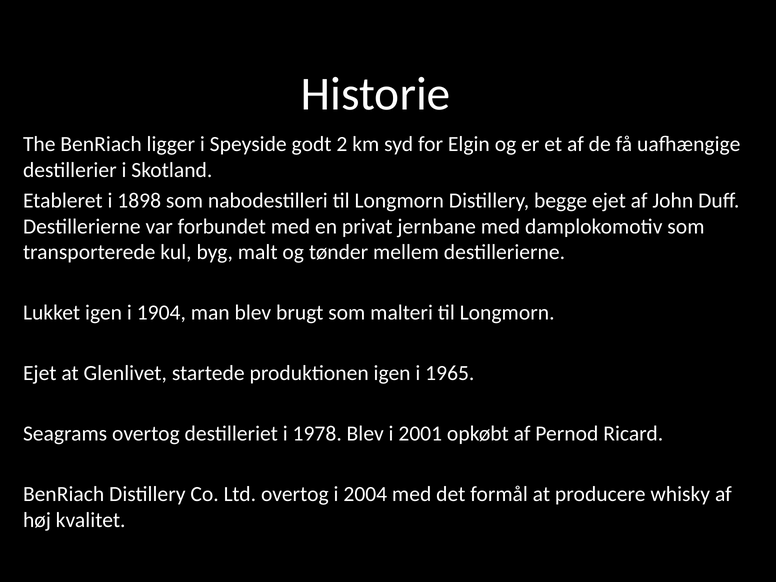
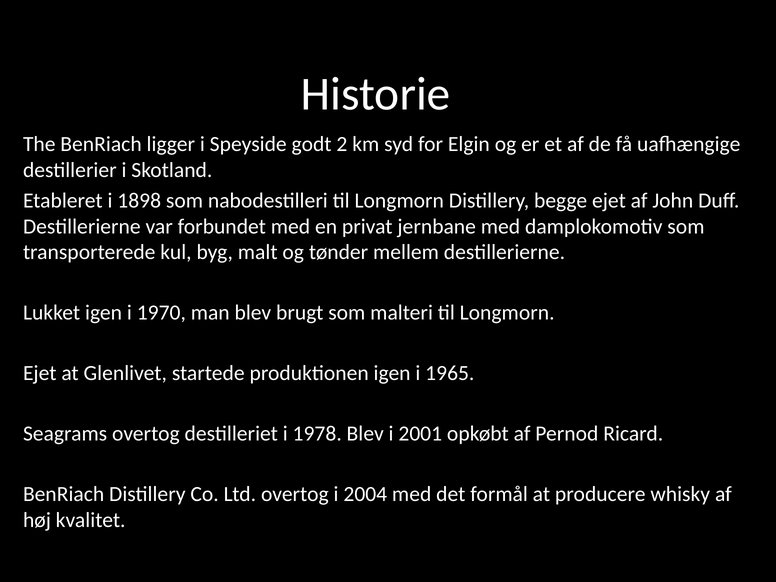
1904: 1904 -> 1970
